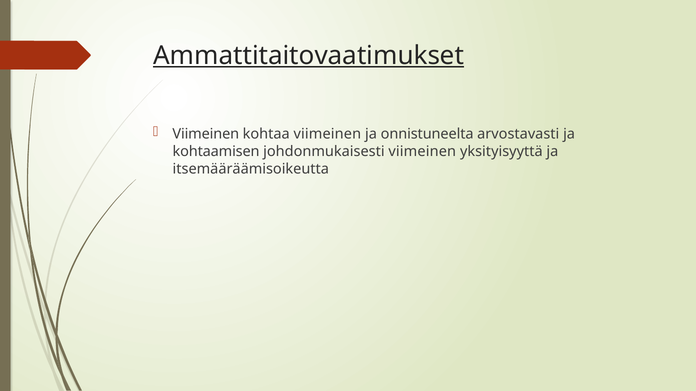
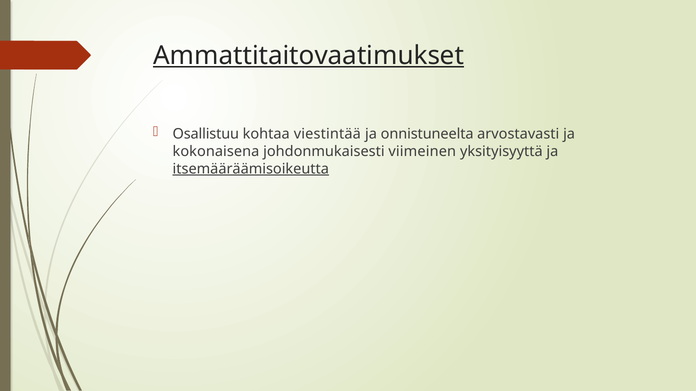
Viimeinen at (206, 134): Viimeinen -> Osallistuu
kohtaa viimeinen: viimeinen -> viestintää
kohtaamisen: kohtaamisen -> kokonaisena
itsemääräämisoikeutta underline: none -> present
